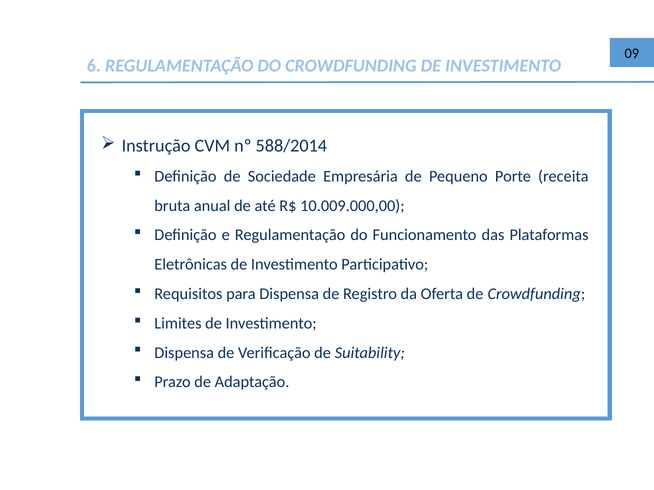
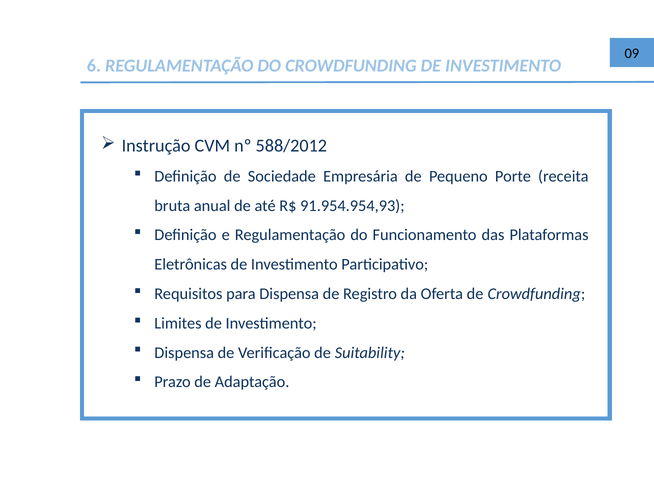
588/2014: 588/2014 -> 588/2012
10.009.000,00: 10.009.000,00 -> 91.954.954,93
